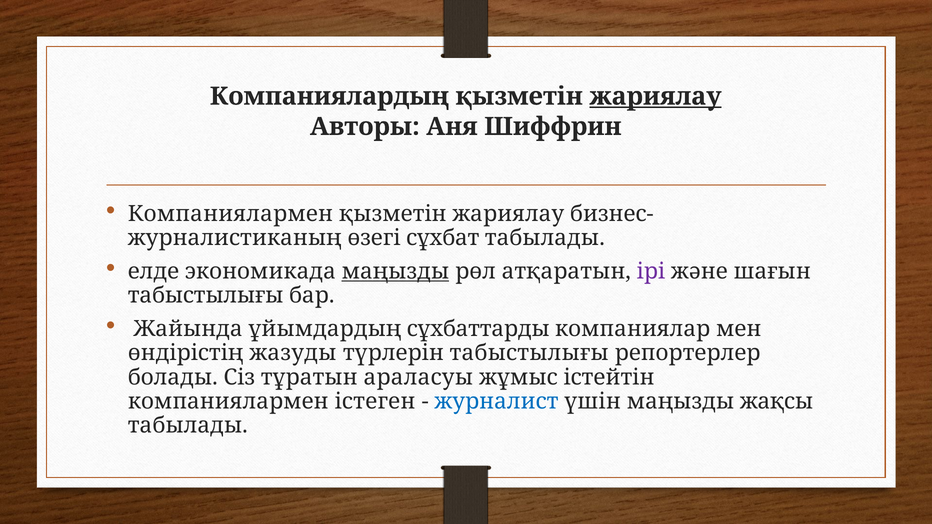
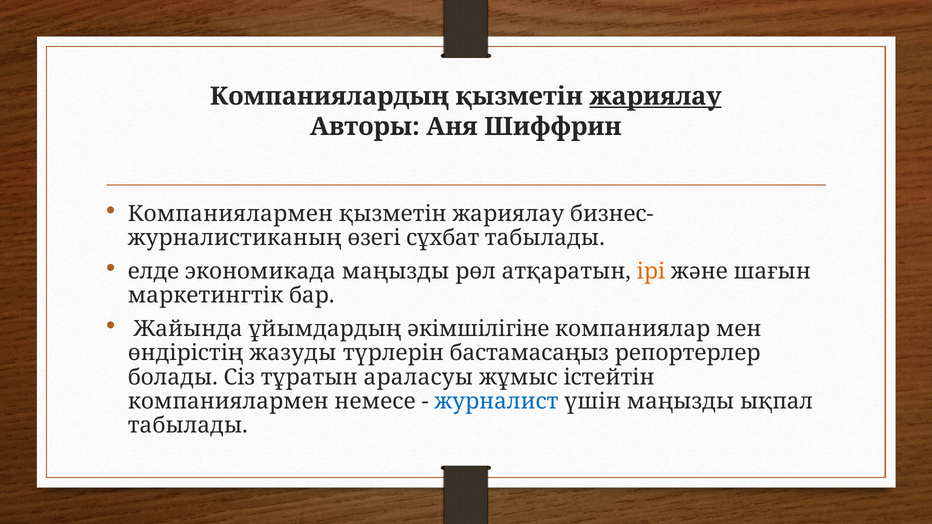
маңызды at (395, 272) underline: present -> none
iрi colour: purple -> orange
табыстылығы at (206, 296): табыстылығы -> маркетингтiк
сұхбаттарды: сұхбаттарды -> әкiмшiлiгiне
түрлерiн табыстылығы: табыстылығы -> бастамасаңыз
iстеген: iстеген -> немесе
жақсы: жақсы -> ықпал
